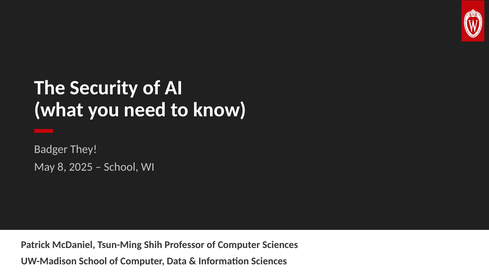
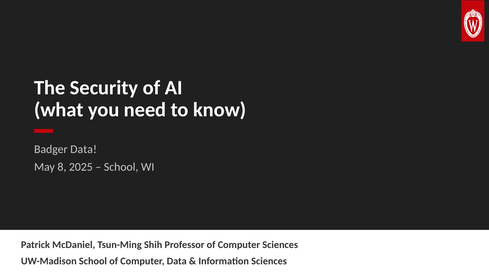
Badger They: They -> Data
